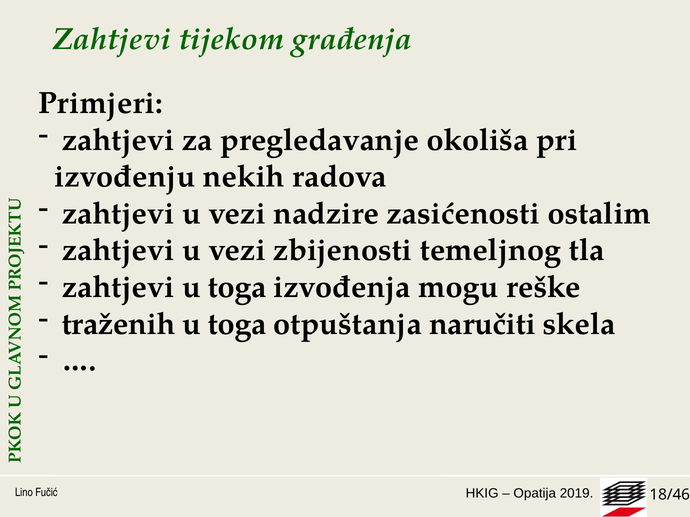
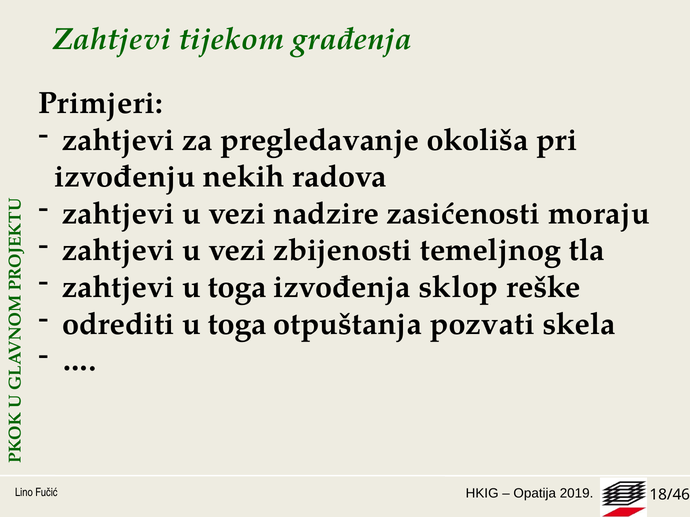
ostalim: ostalim -> moraju
mogu: mogu -> sklop
traženih: traženih -> odrediti
naručiti: naručiti -> pozvati
